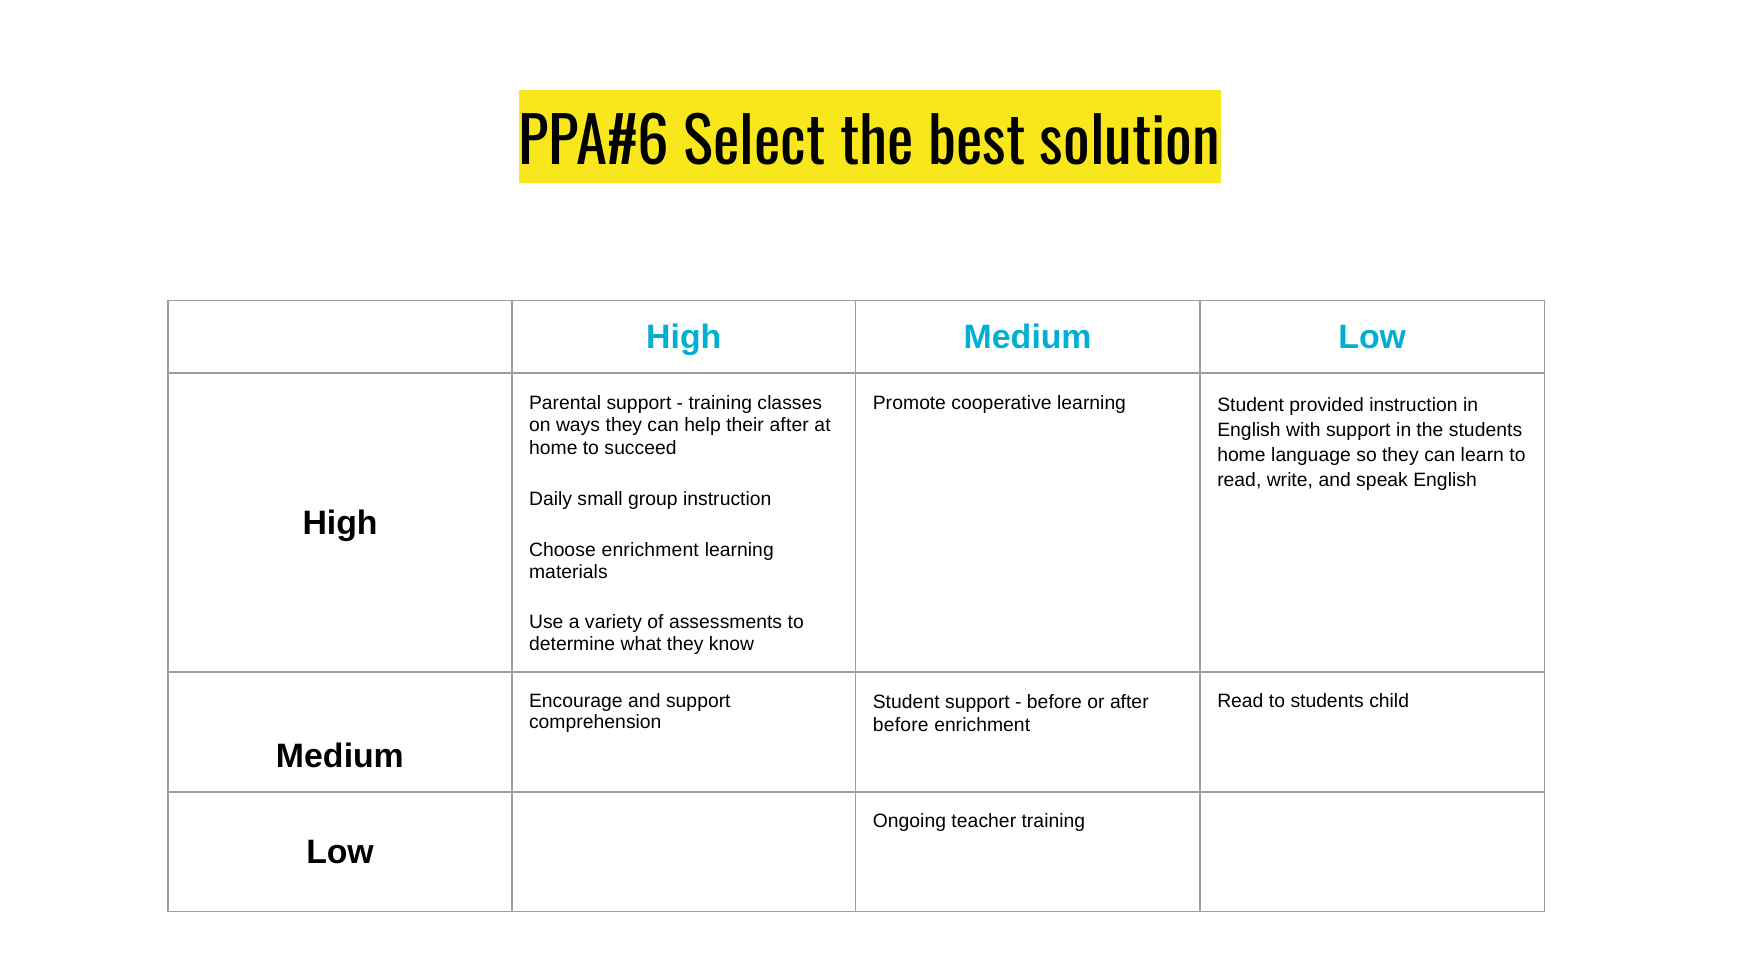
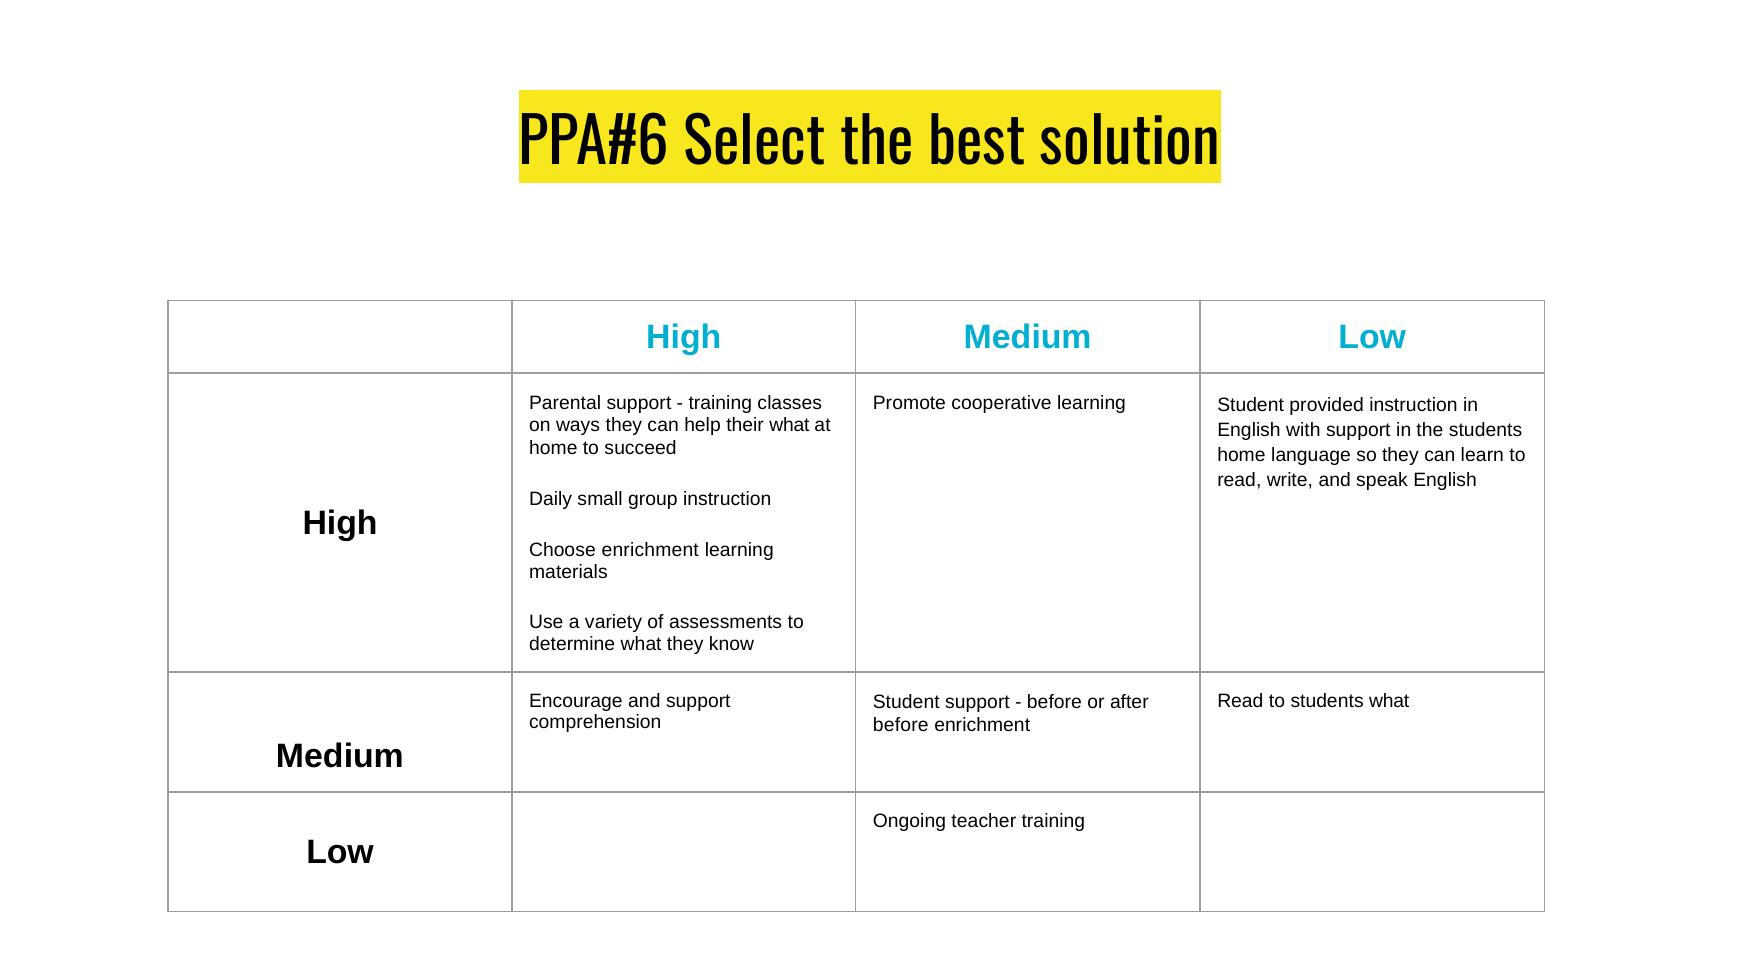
their after: after -> what
students child: child -> what
